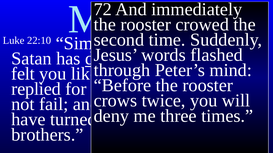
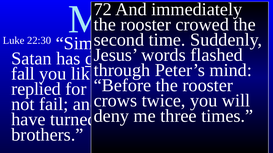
22:10: 22:10 -> 22:30
felt: felt -> fall
